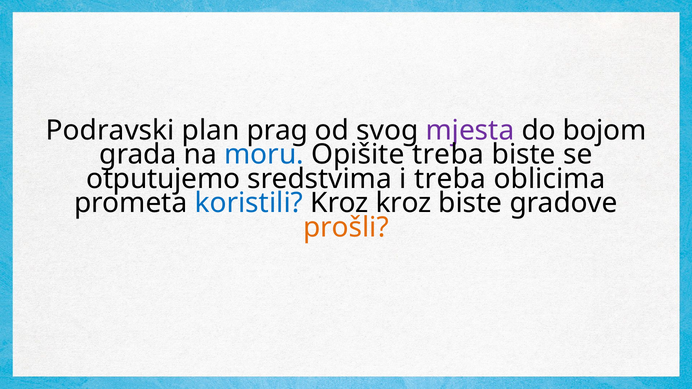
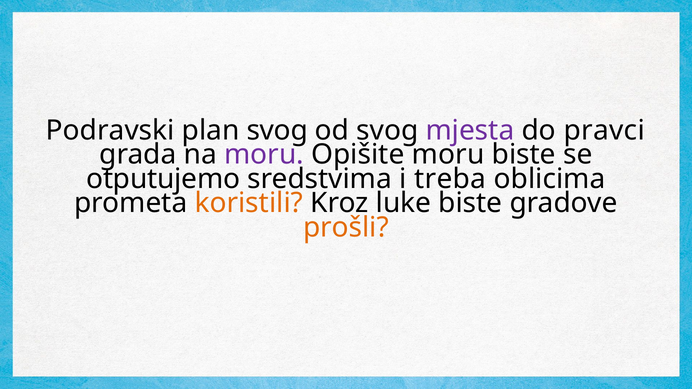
plan prag: prag -> svog
bojom: bojom -> pravci
moru at (264, 155) colour: blue -> purple
Opišite treba: treba -> moru
koristili colour: blue -> orange
Kroz kroz: kroz -> luke
